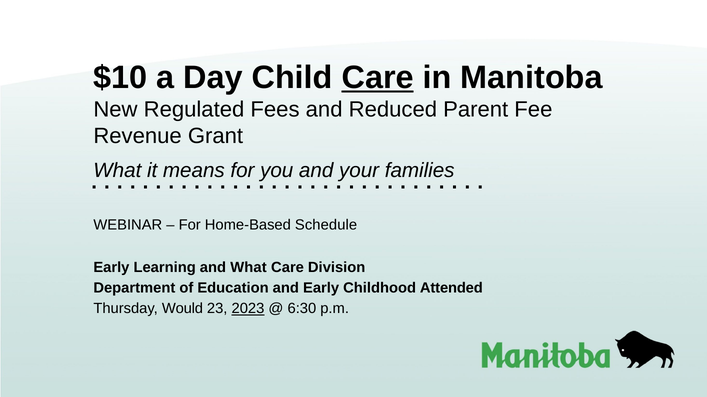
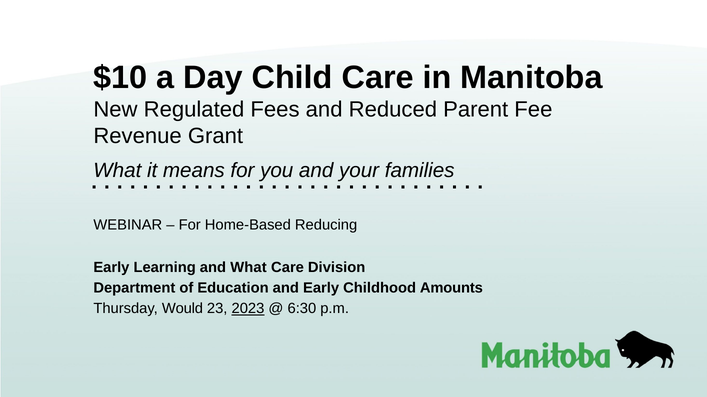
Care at (378, 78) underline: present -> none
Schedule: Schedule -> Reducing
Attended: Attended -> Amounts
